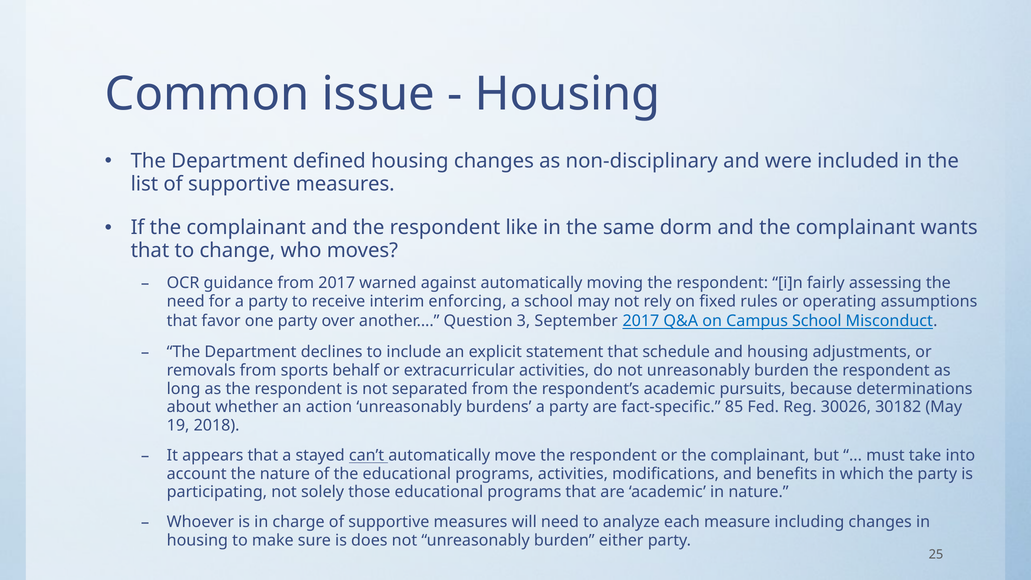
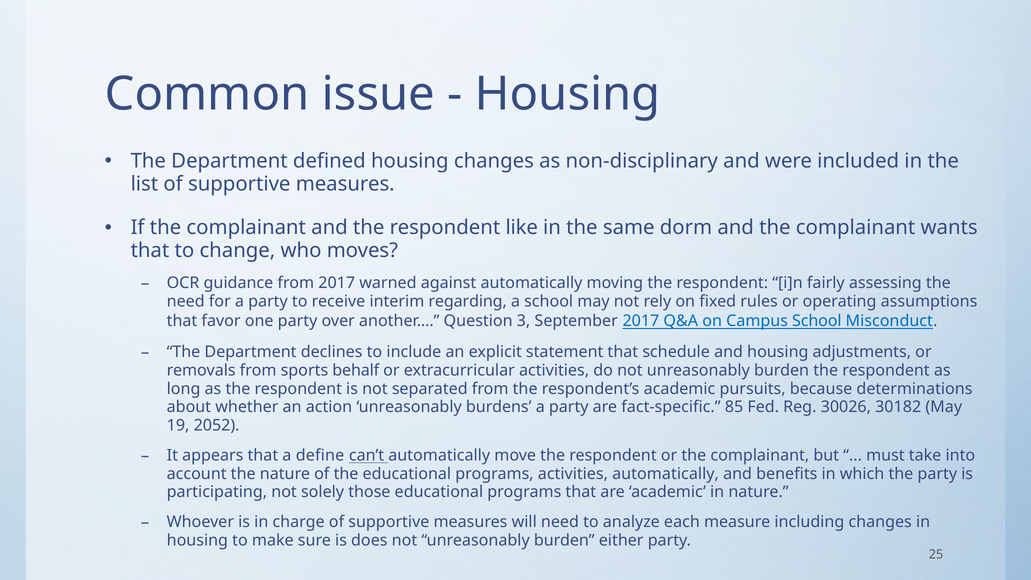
enforcing: enforcing -> regarding
2018: 2018 -> 2052
stayed: stayed -> define
activities modifications: modifications -> automatically
